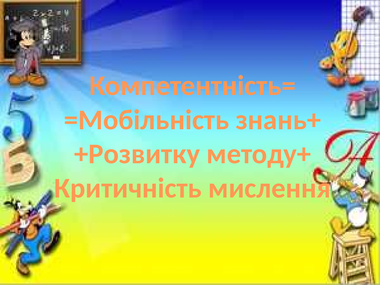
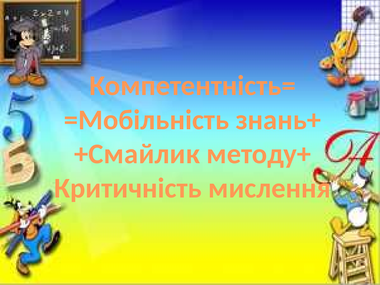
+Розвитку: +Розвитку -> +Смайлик
